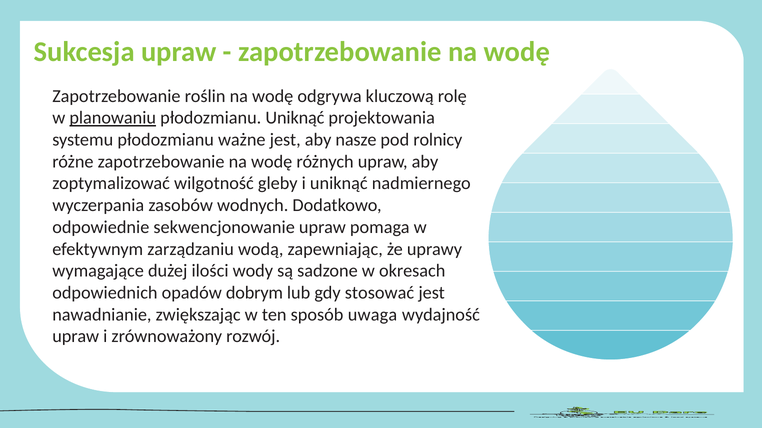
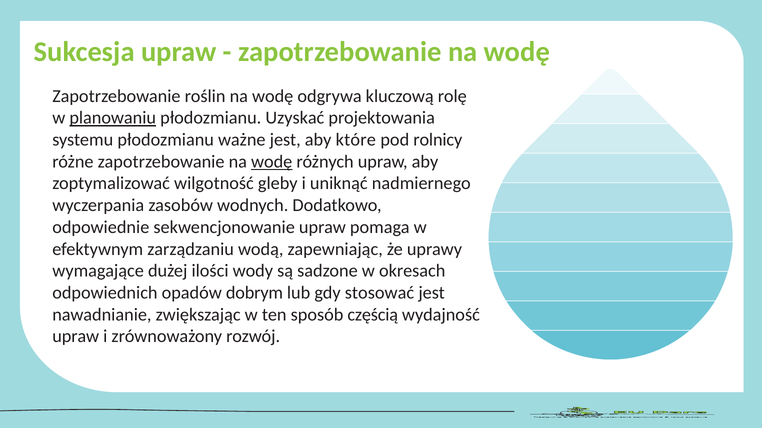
płodozmianu Uniknąć: Uniknąć -> Uzyskać
nasze: nasze -> które
wodę at (272, 162) underline: none -> present
uwaga: uwaga -> częścią
